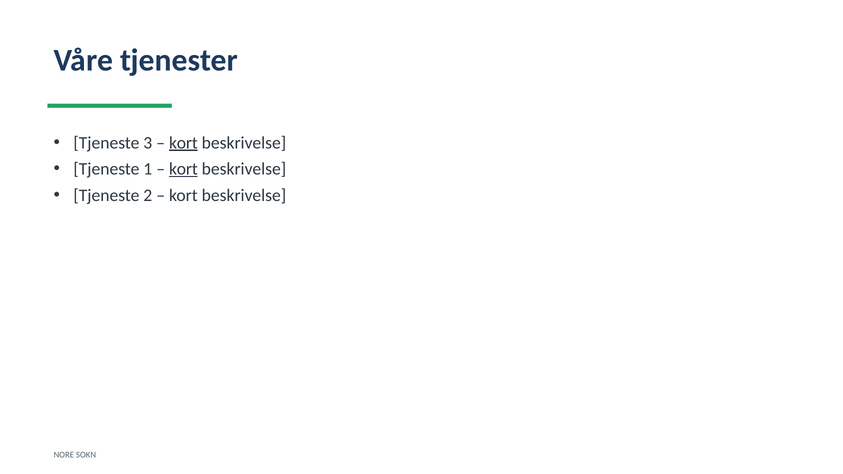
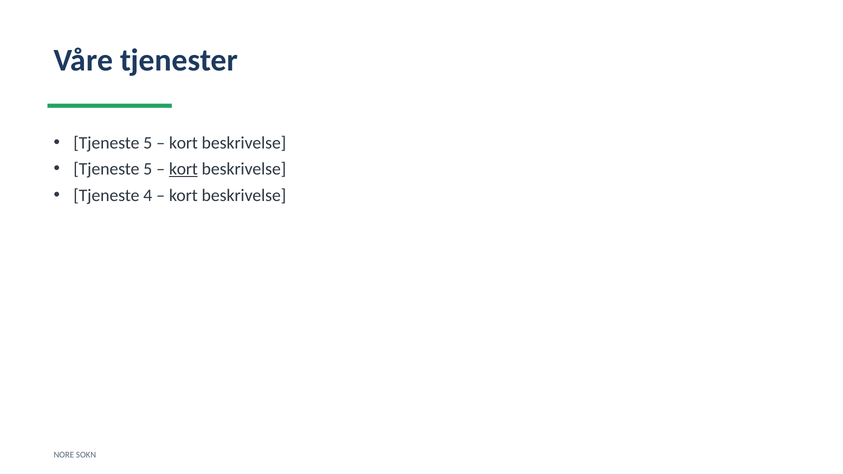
3 at (148, 143): 3 -> 5
kort at (183, 143) underline: present -> none
1 at (148, 169): 1 -> 5
2: 2 -> 4
